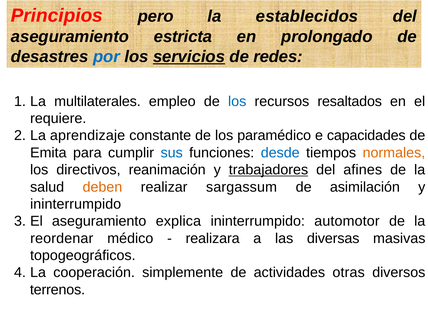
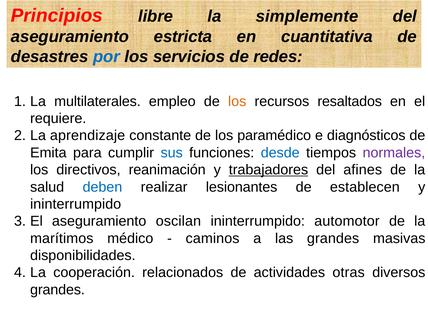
pero: pero -> libre
establecidos: establecidos -> simplemente
prolongado: prolongado -> cuantitativa
servicios underline: present -> none
los at (237, 101) colour: blue -> orange
capacidades: capacidades -> diagnósticos
normales colour: orange -> purple
deben colour: orange -> blue
sargassum: sargassum -> lesionantes
asimilación: asimilación -> establecen
explica: explica -> oscilan
reordenar: reordenar -> marítimos
realizara: realizara -> caminos
las diversas: diversas -> grandes
topogeográficos: topogeográficos -> disponibilidades
simplemente: simplemente -> relacionados
terrenos at (57, 290): terrenos -> grandes
